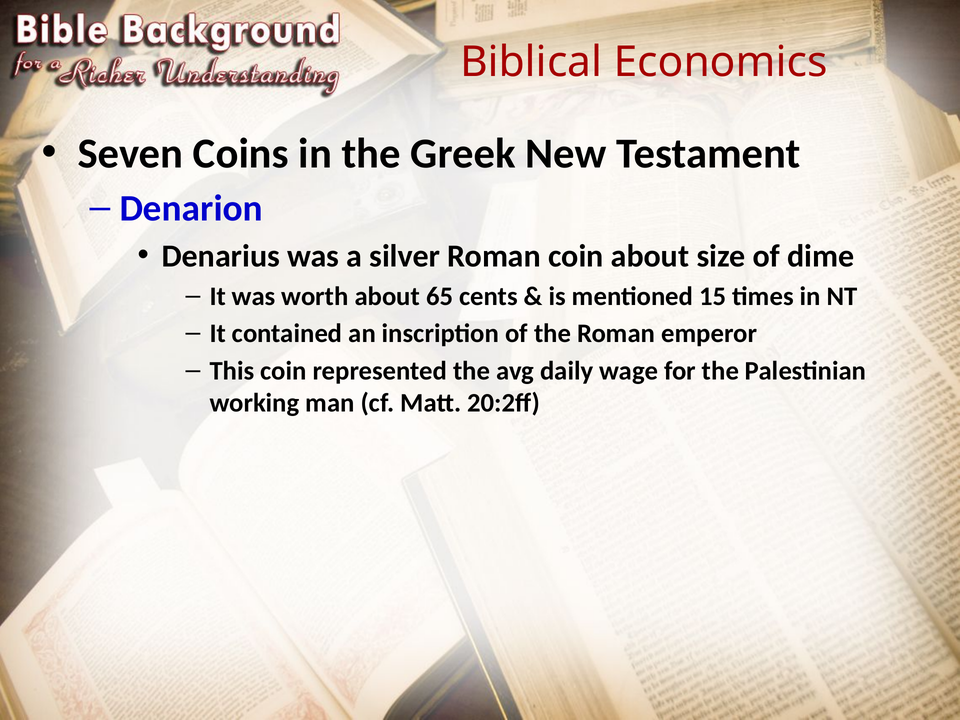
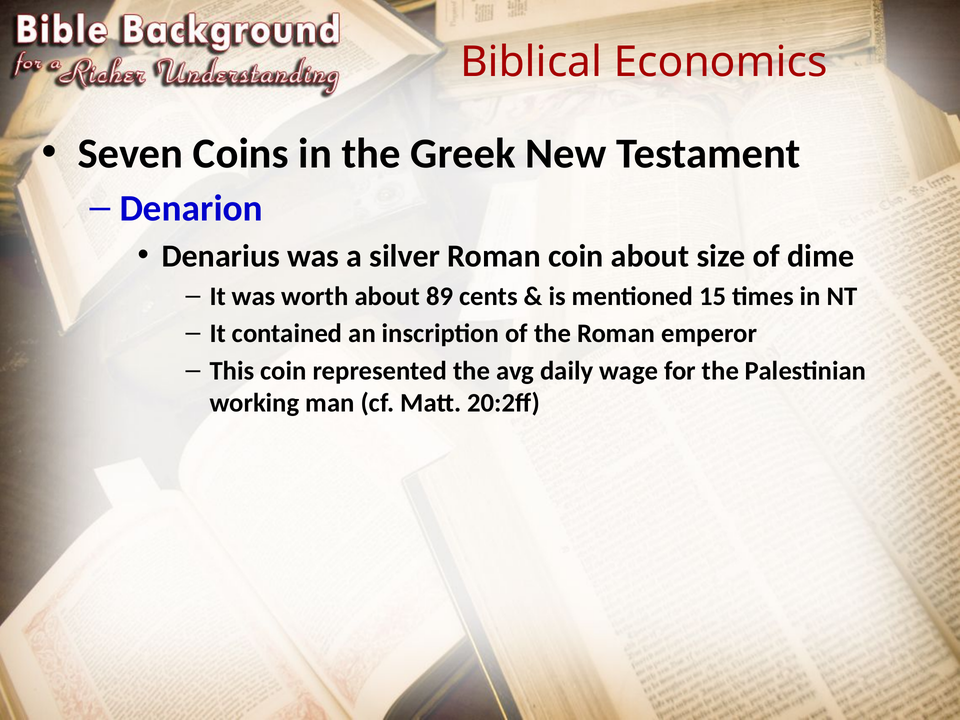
65: 65 -> 89
